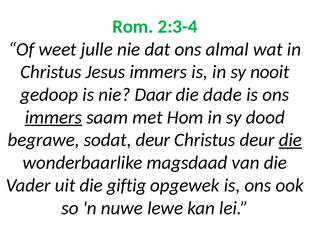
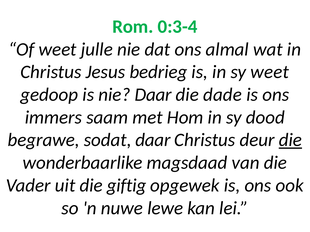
2:3-4: 2:3-4 -> 0:3-4
Jesus immers: immers -> bedrieg
sy nooit: nooit -> weet
immers at (53, 118) underline: present -> none
sodat deur: deur -> daar
